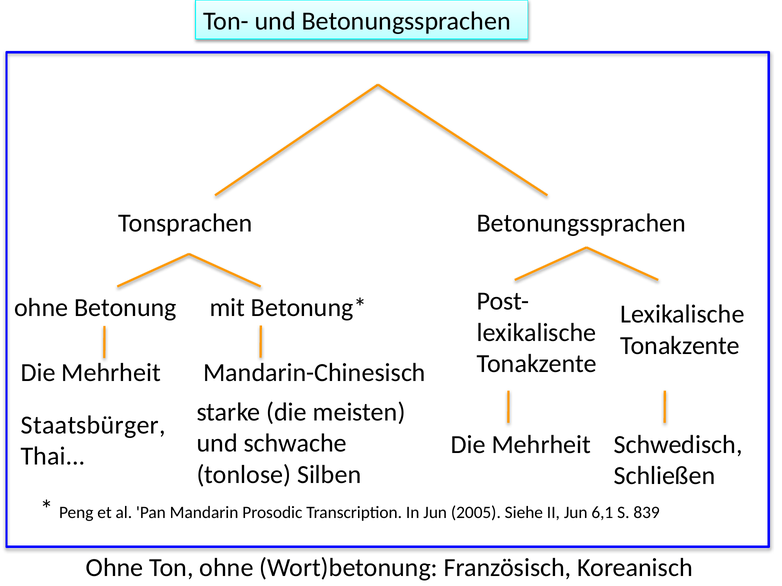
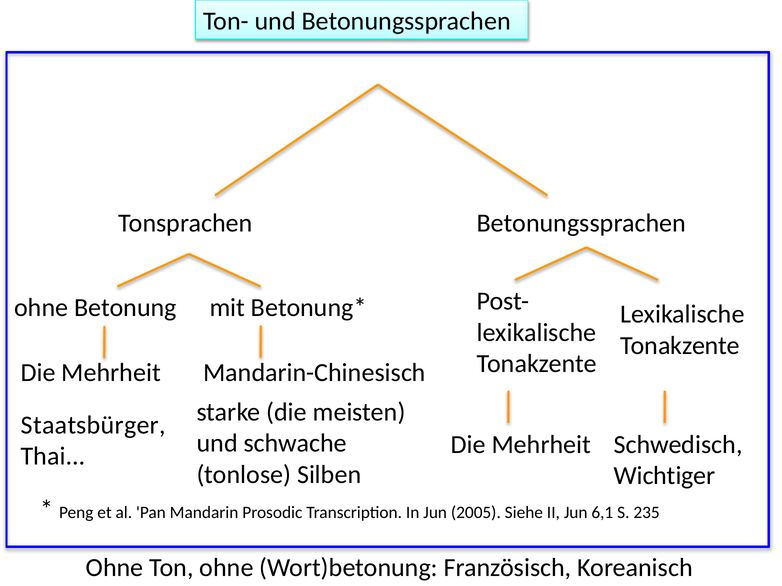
Schließen: Schließen -> Wichtiger
839: 839 -> 235
